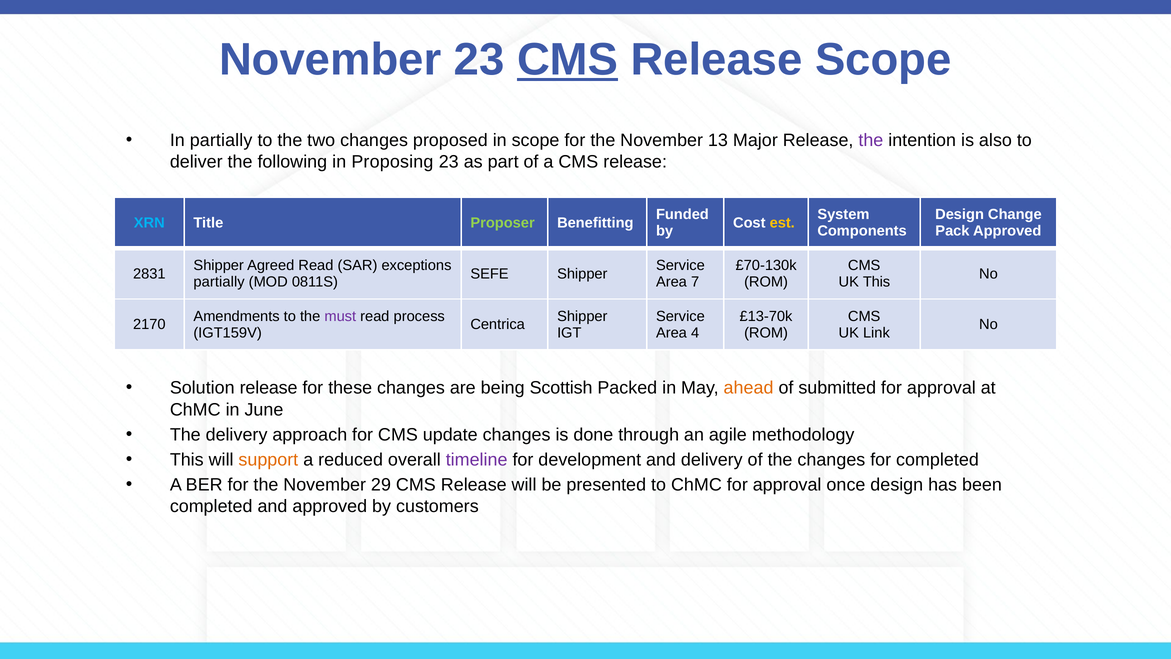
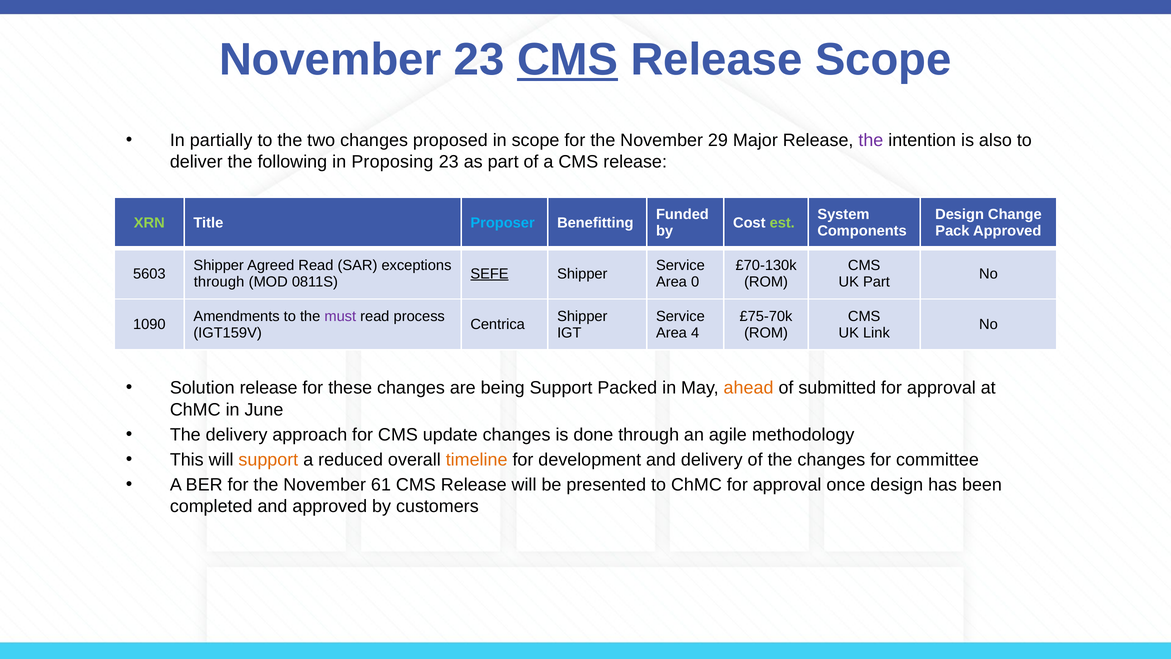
13: 13 -> 29
XRN colour: light blue -> light green
Proposer colour: light green -> light blue
est colour: yellow -> light green
2831: 2831 -> 5603
SEFE underline: none -> present
partially at (219, 282): partially -> through
7: 7 -> 0
UK This: This -> Part
£13-70k: £13-70k -> £75-70k
2170: 2170 -> 1090
being Scottish: Scottish -> Support
timeline colour: purple -> orange
for completed: completed -> committee
29: 29 -> 61
